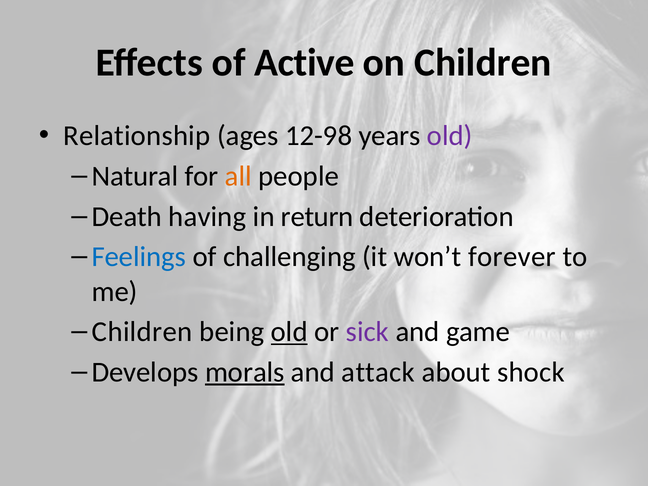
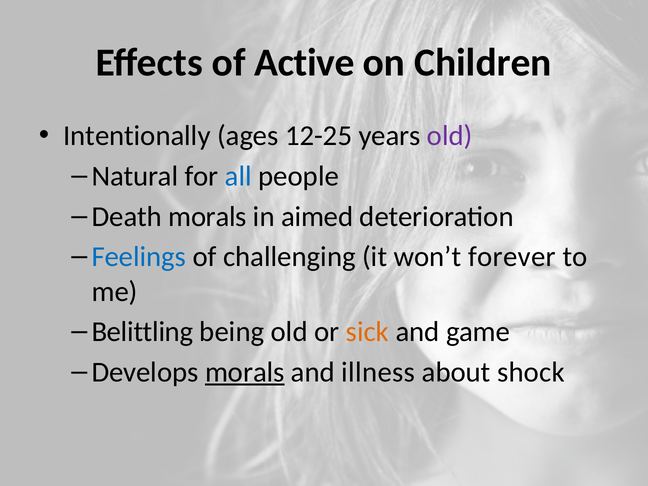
Relationship: Relationship -> Intentionally
12-98: 12-98 -> 12-25
all colour: orange -> blue
Death having: having -> morals
return: return -> aimed
Children at (142, 332): Children -> Belittling
old at (289, 332) underline: present -> none
sick colour: purple -> orange
attack: attack -> illness
